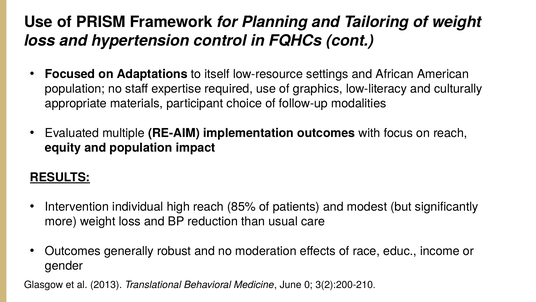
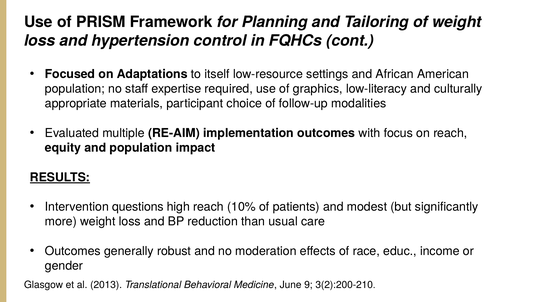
individual: individual -> questions
85%: 85% -> 10%
0: 0 -> 9
